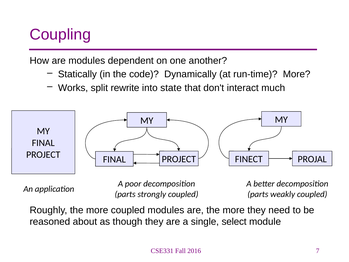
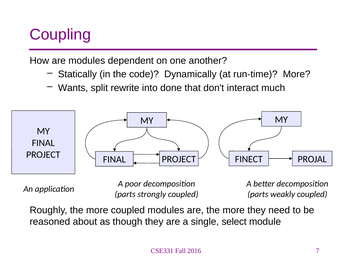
Works: Works -> Wants
state: state -> done
